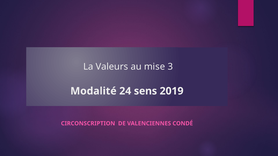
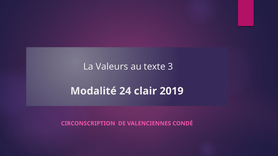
mise: mise -> texte
sens: sens -> clair
